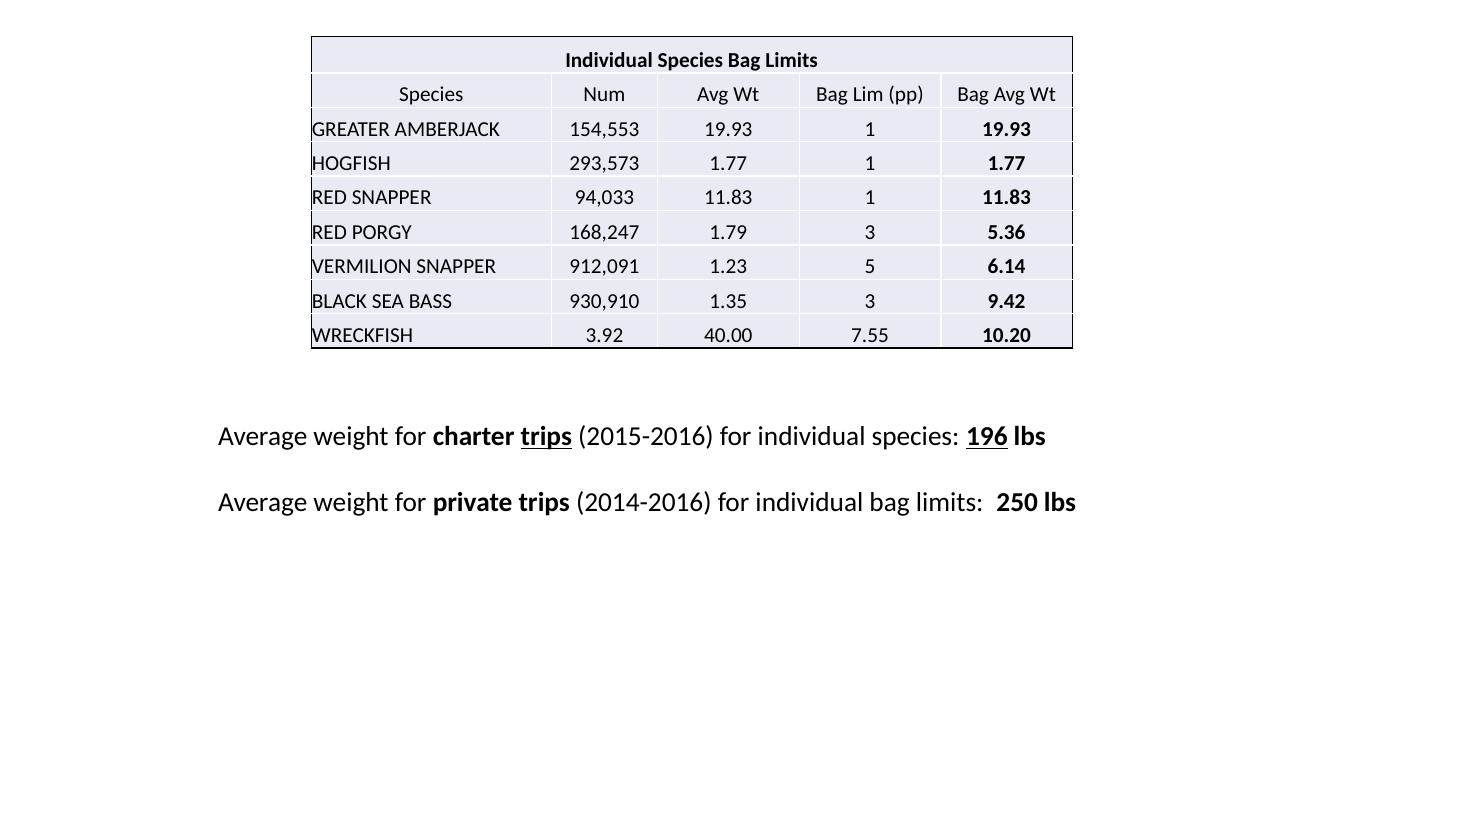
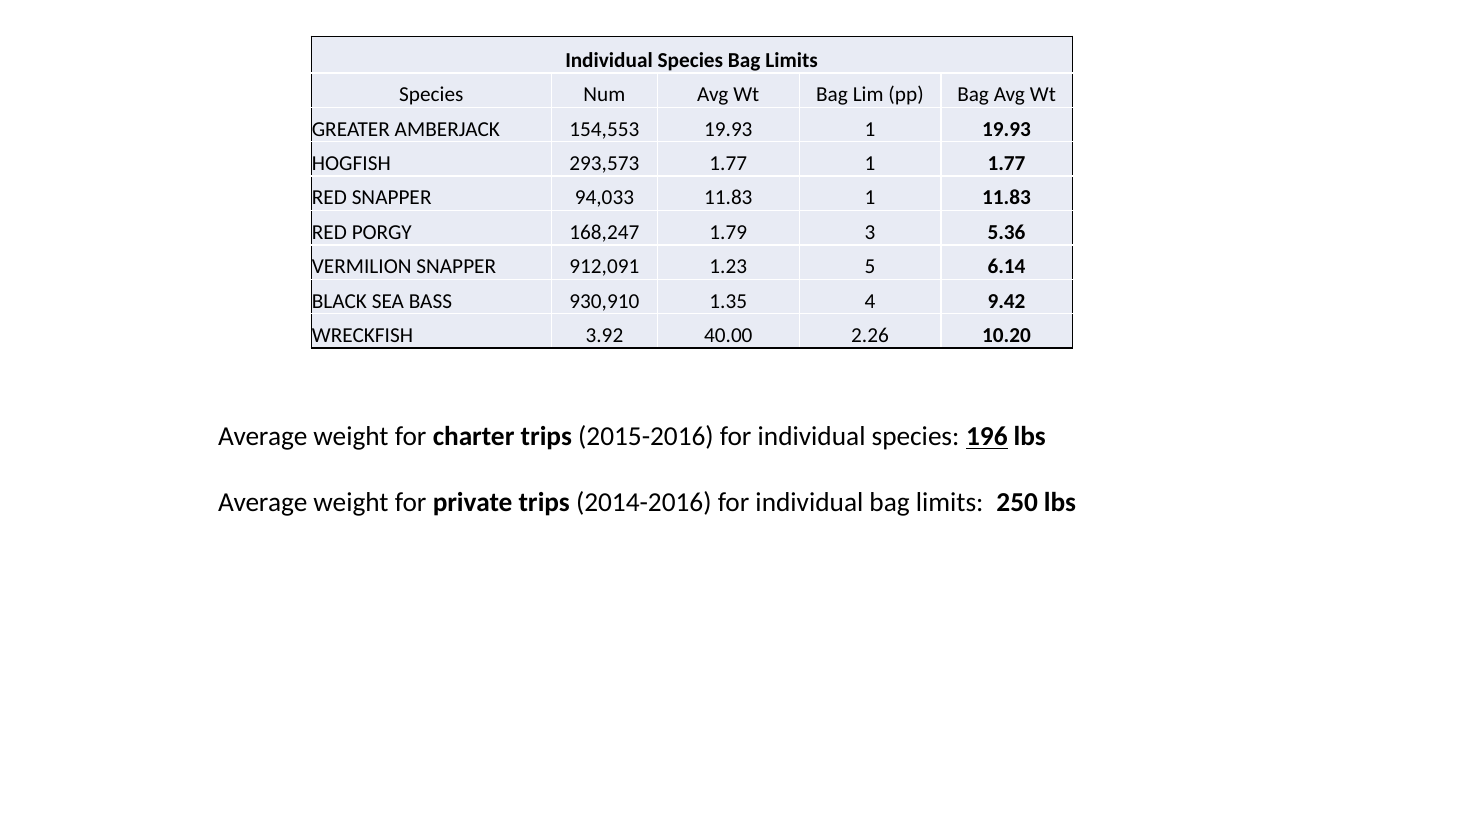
1.35 3: 3 -> 4
7.55: 7.55 -> 2.26
trips at (546, 437) underline: present -> none
